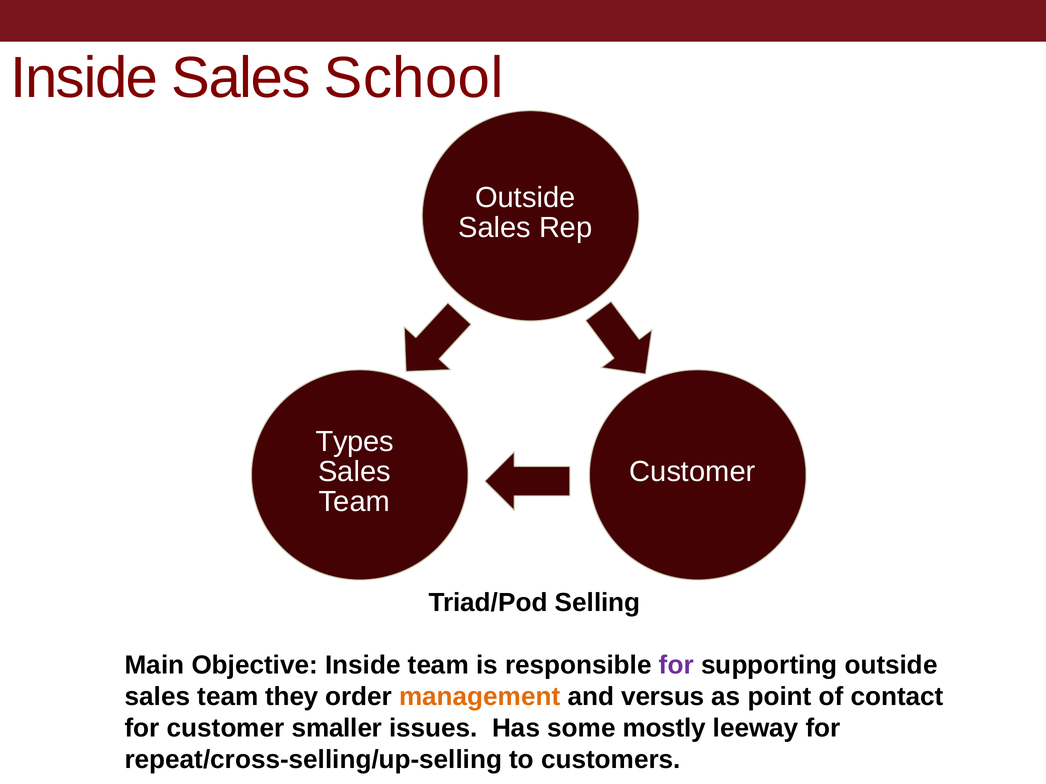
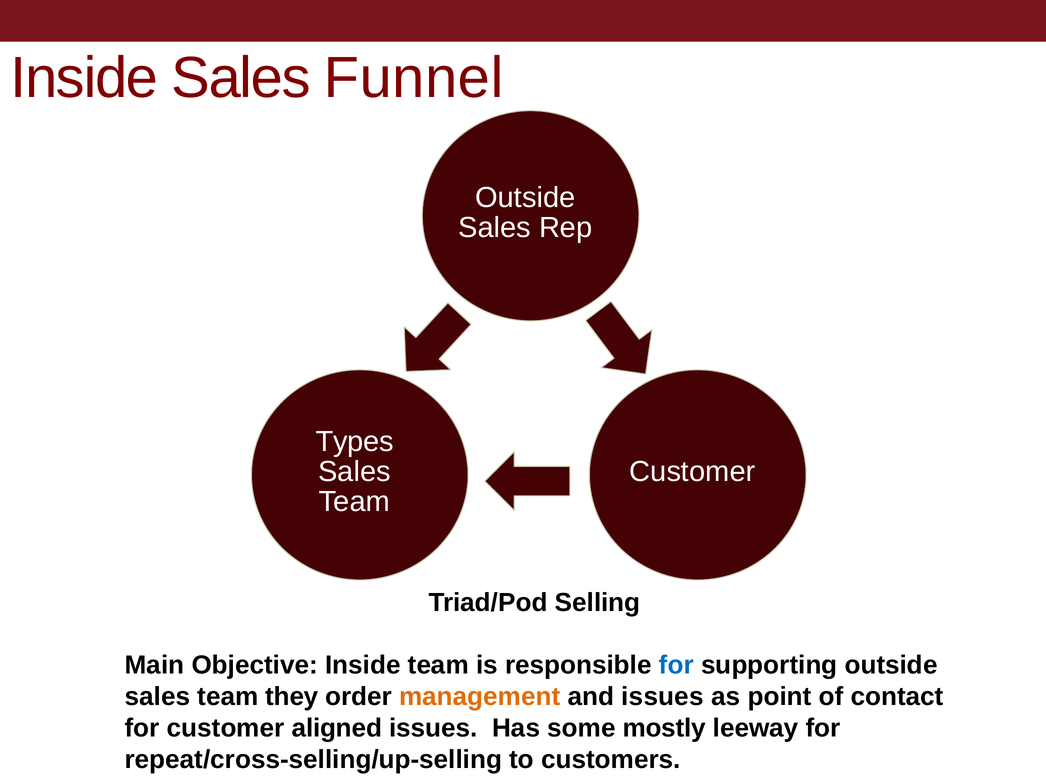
School: School -> Funnel
for at (676, 666) colour: purple -> blue
and versus: versus -> issues
smaller: smaller -> aligned
